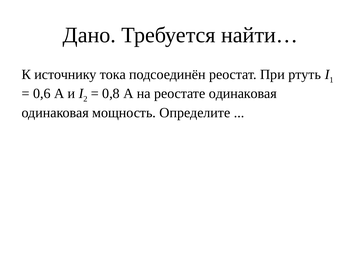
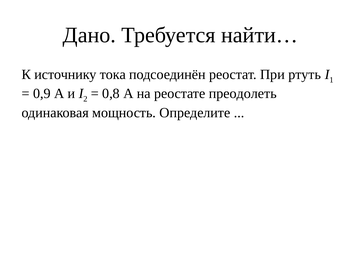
0,6: 0,6 -> 0,9
реостате одинаковая: одинаковая -> преодолеть
